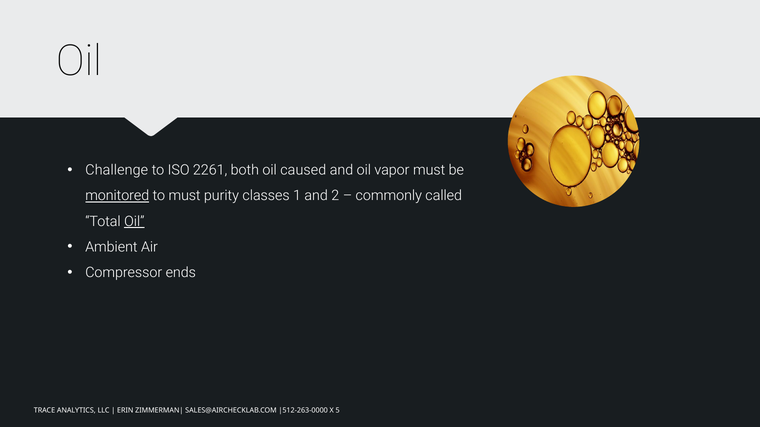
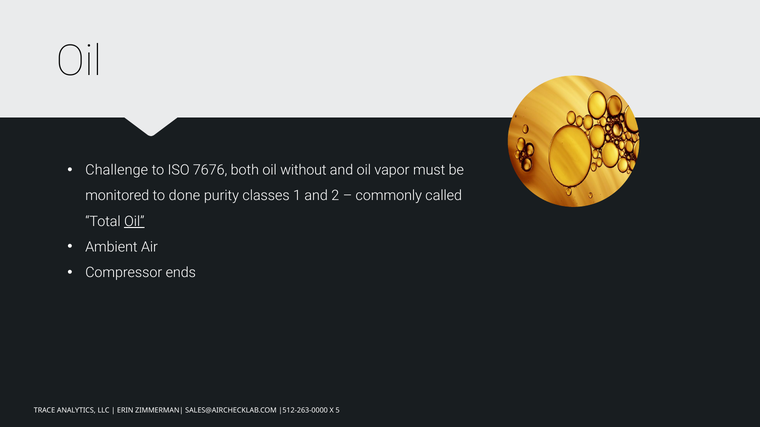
2261: 2261 -> 7676
caused: caused -> without
monitored underline: present -> none
to must: must -> done
